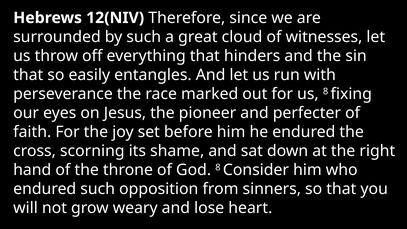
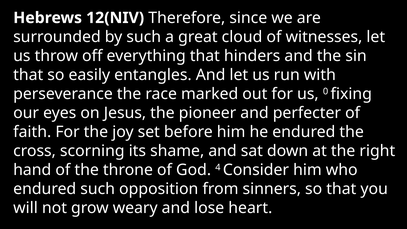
8 at (326, 91): 8 -> 0
God 8: 8 -> 4
